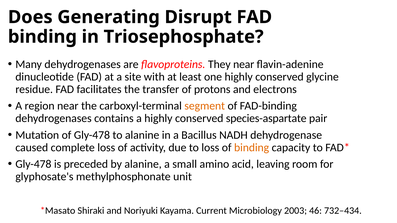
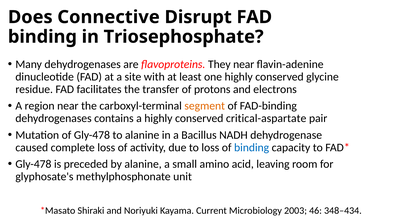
Generating: Generating -> Connective
species-aspartate: species-aspartate -> critical-aspartate
binding at (252, 148) colour: orange -> blue
732–434: 732–434 -> 348–434
